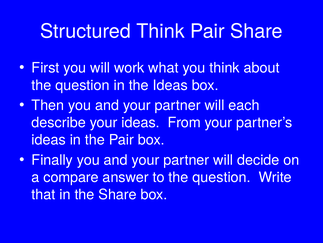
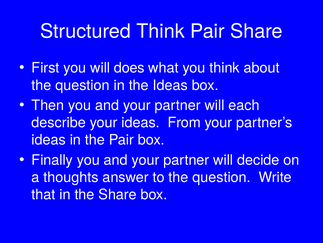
work: work -> does
compare: compare -> thoughts
